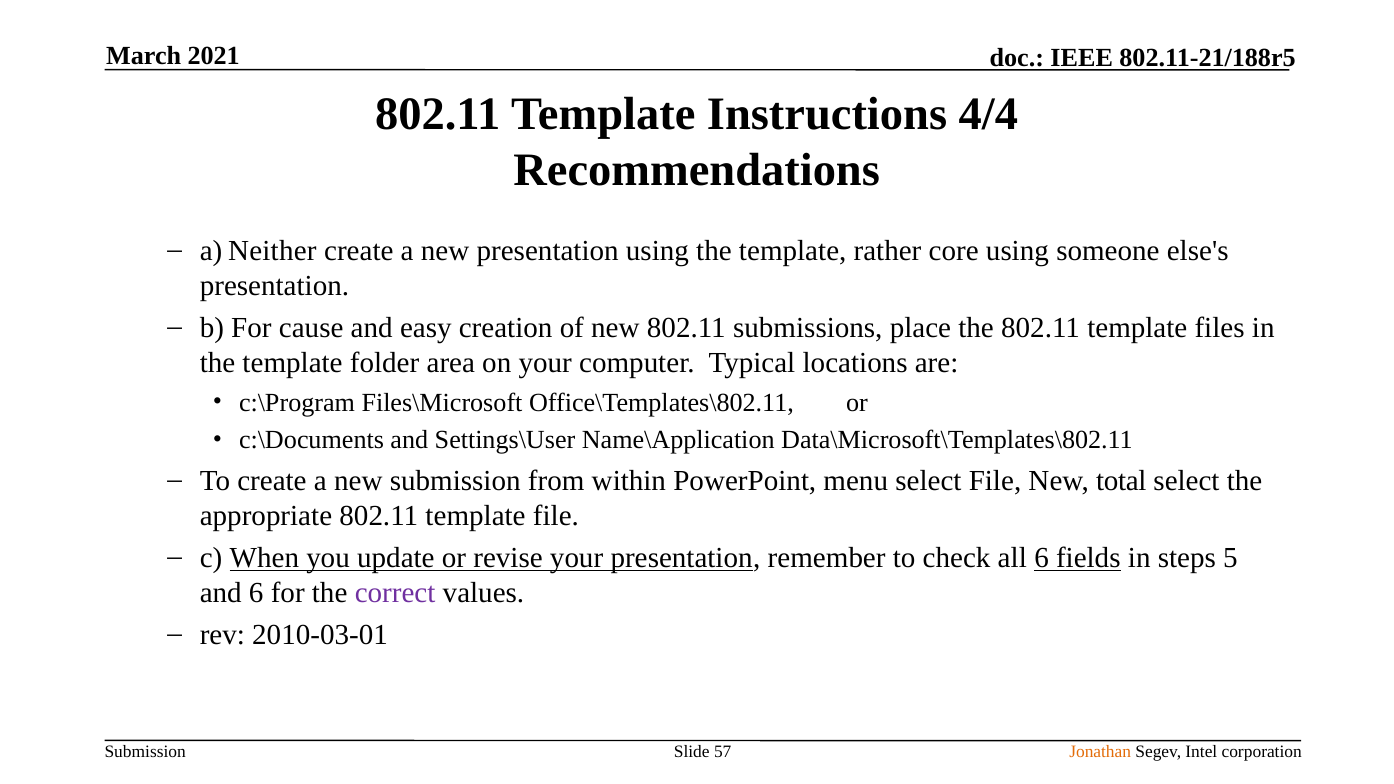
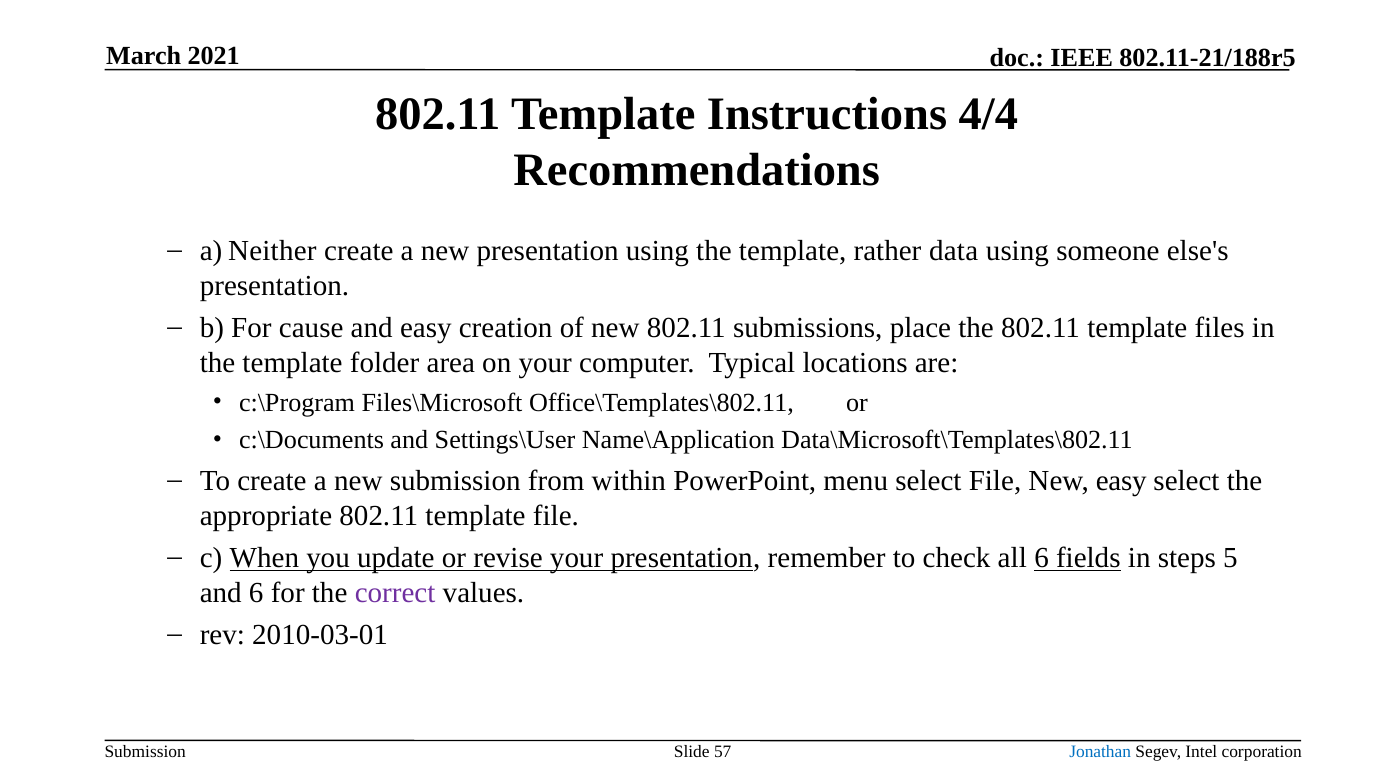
core: core -> data
New total: total -> easy
Jonathan colour: orange -> blue
